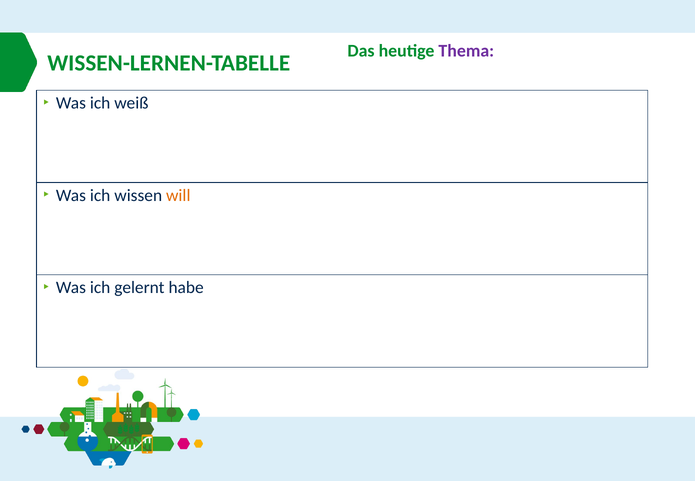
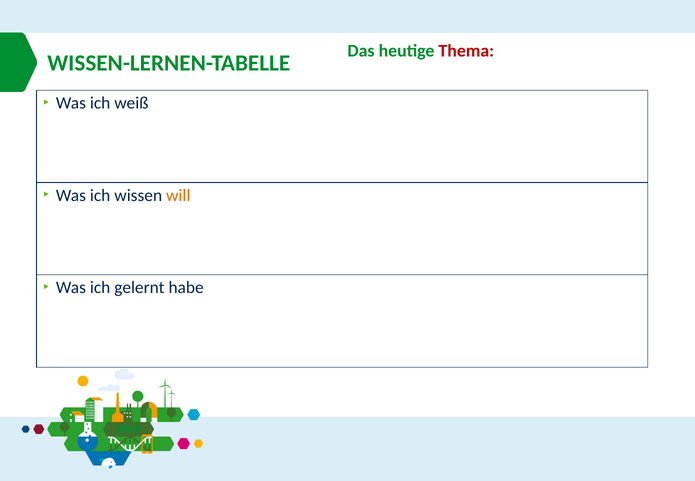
Thema colour: purple -> red
